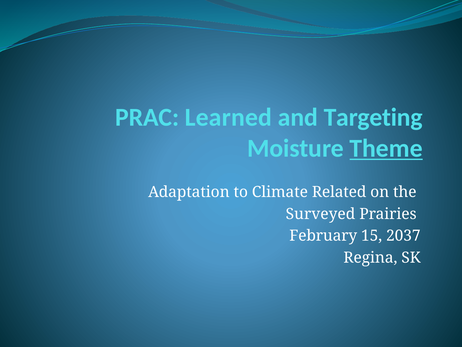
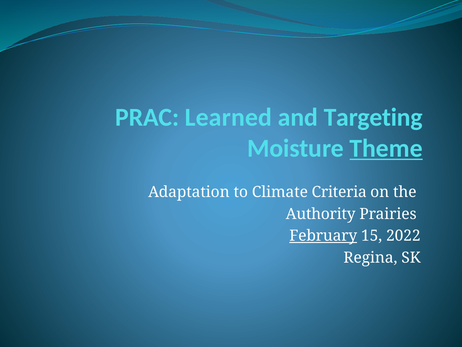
Related: Related -> Criteria
Surveyed: Surveyed -> Authority
February underline: none -> present
2037: 2037 -> 2022
